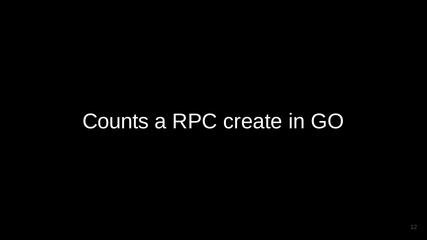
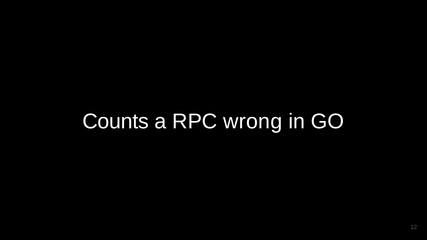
create: create -> wrong
